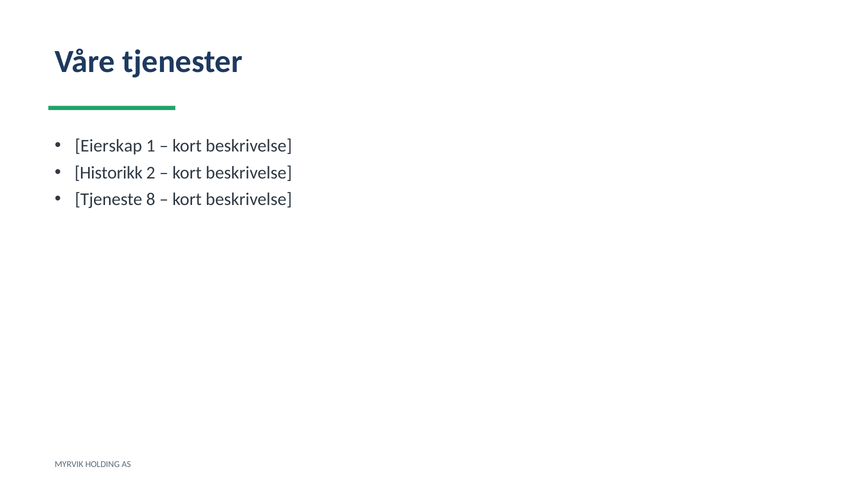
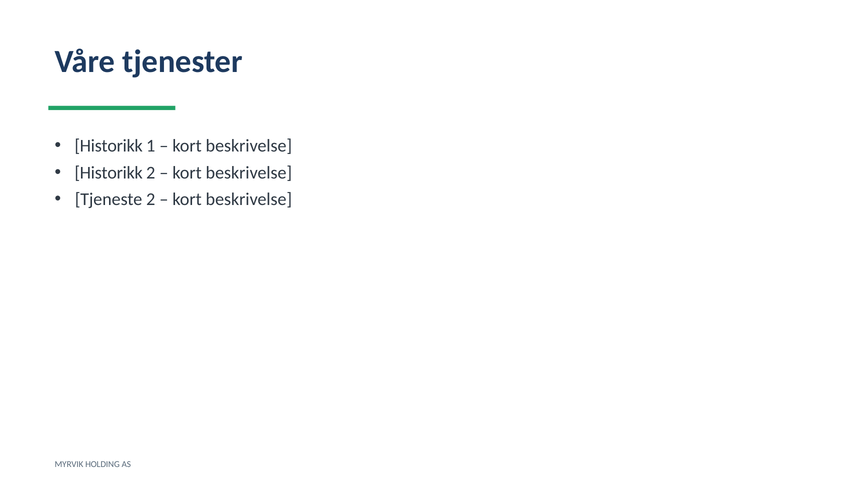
Eierskap at (109, 146): Eierskap -> Historikk
Tjeneste 8: 8 -> 2
